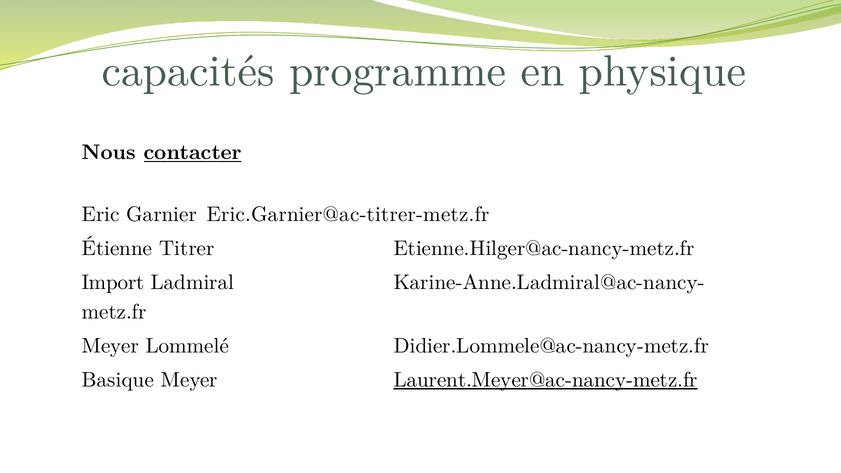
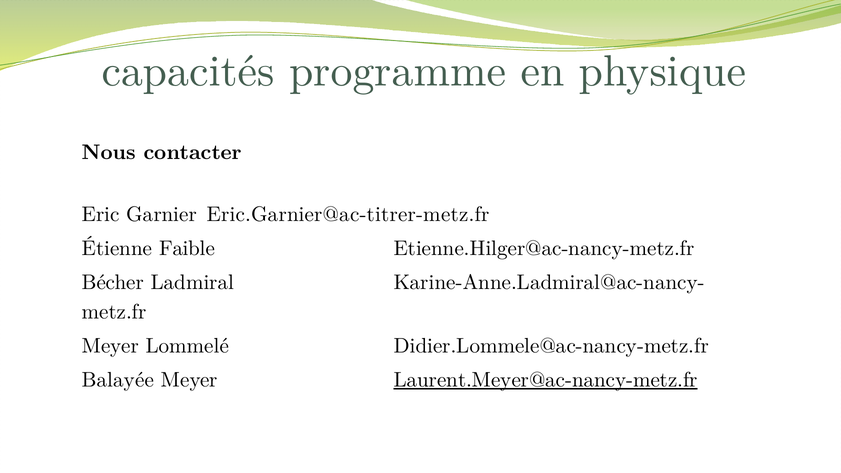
contacter underline: present -> none
Titrer: Titrer -> Faible
Import: Import -> Bécher
Basique: Basique -> Balayée
